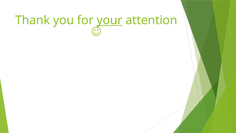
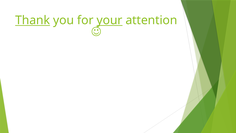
Thank underline: none -> present
